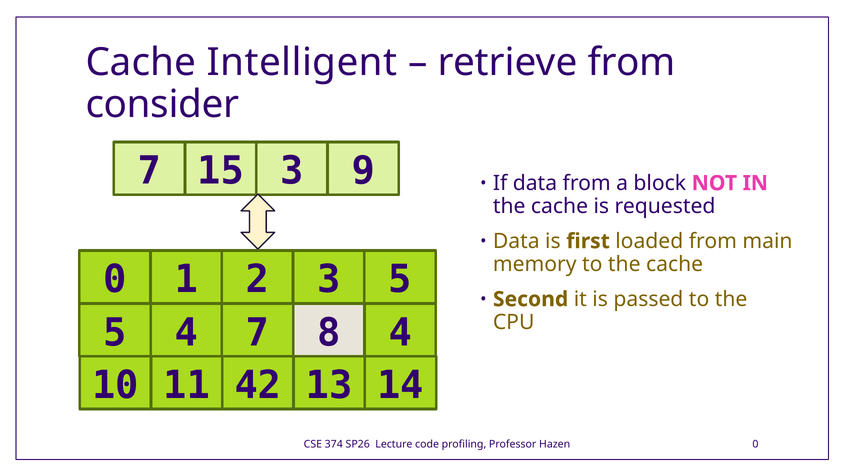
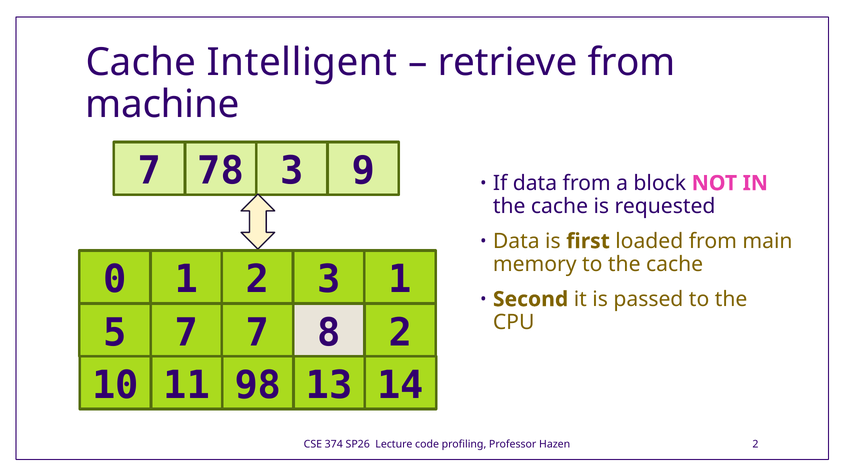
consider: consider -> machine
15: 15 -> 78
3 5: 5 -> 1
5 4: 4 -> 7
8 4: 4 -> 2
42: 42 -> 98
Hazen 0: 0 -> 2
